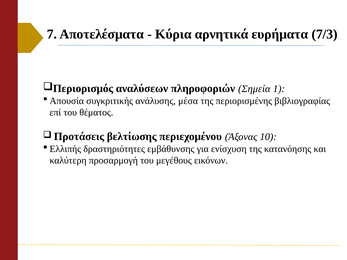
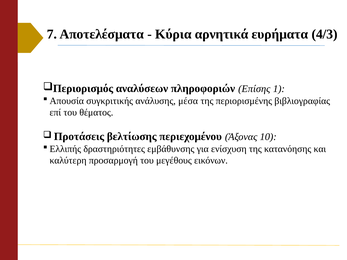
7/3: 7/3 -> 4/3
Σημεία: Σημεία -> Επίσης
